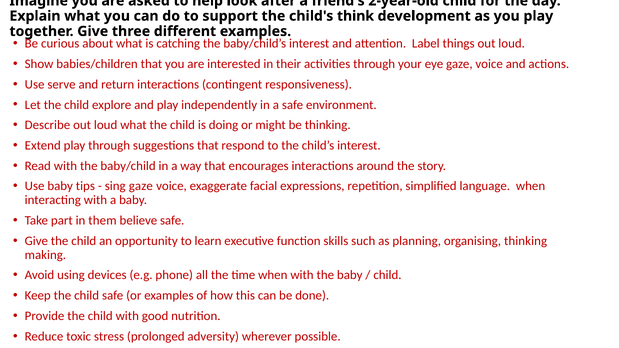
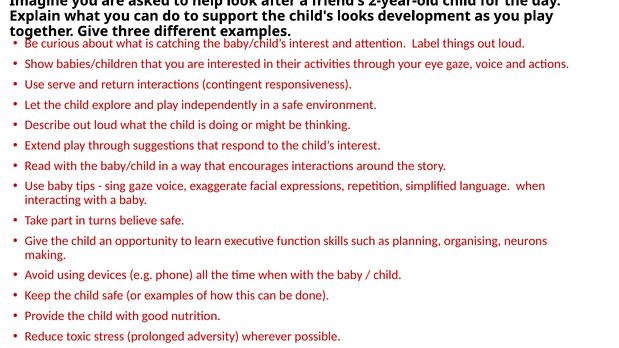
think: think -> looks
them: them -> turns
organising thinking: thinking -> neurons
